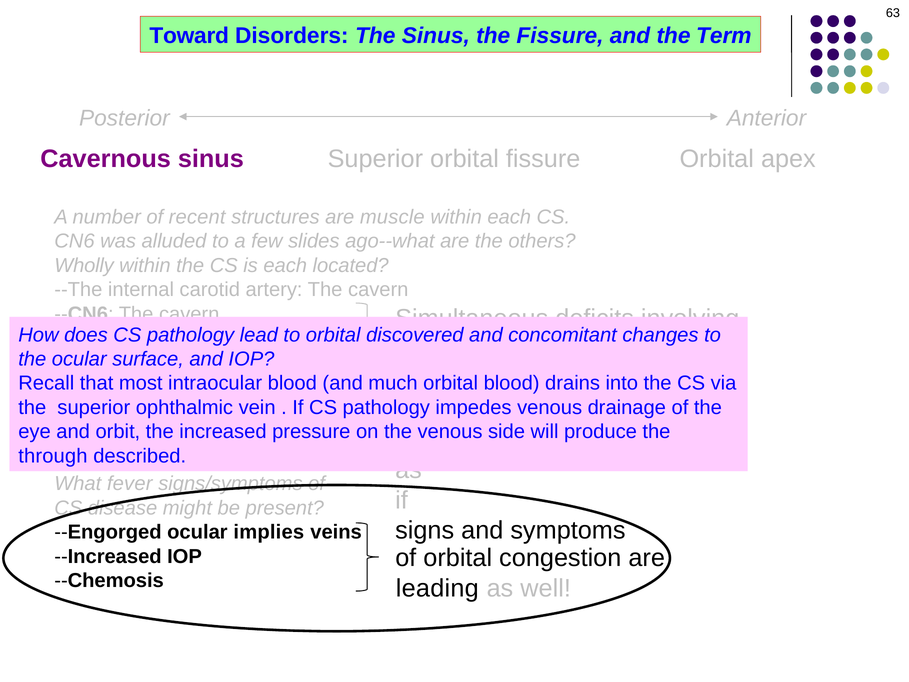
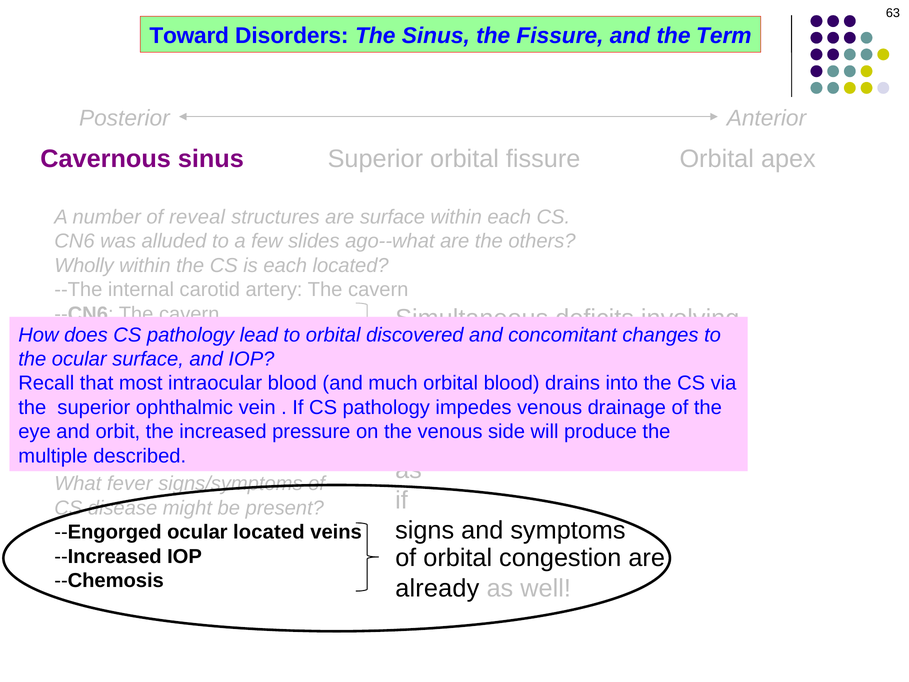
recent: recent -> reveal
are muscle: muscle -> surface
through: through -> multiple
ocular implies: implies -> located
leading: leading -> already
